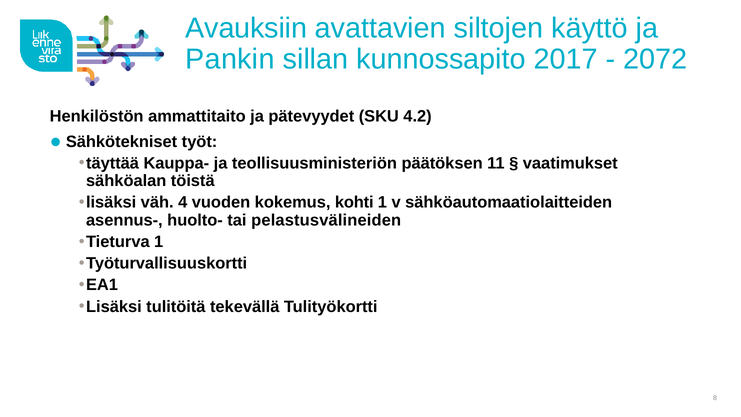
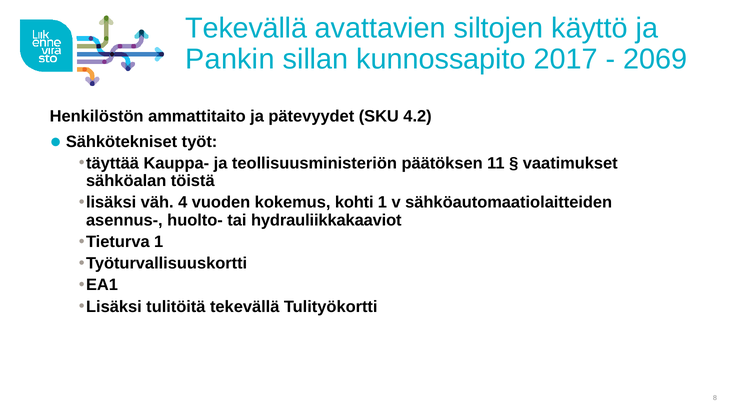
Avauksiin at (246, 28): Avauksiin -> Tekevällä
2072: 2072 -> 2069
pelastusvälineiden: pelastusvälineiden -> hydrauliikkakaaviot
